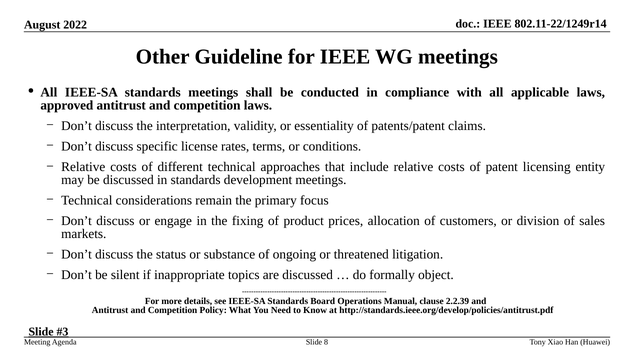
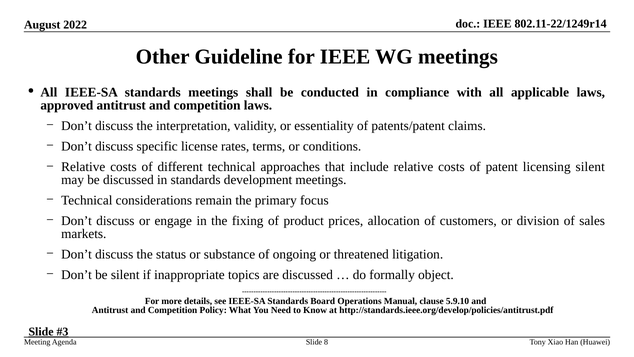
licensing entity: entity -> silent
2.2.39: 2.2.39 -> 5.9.10
